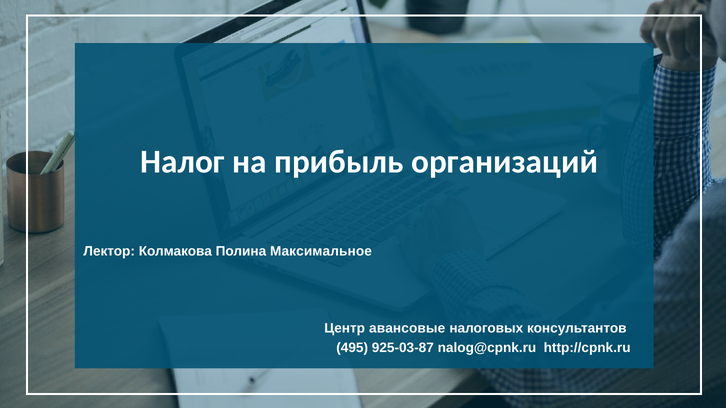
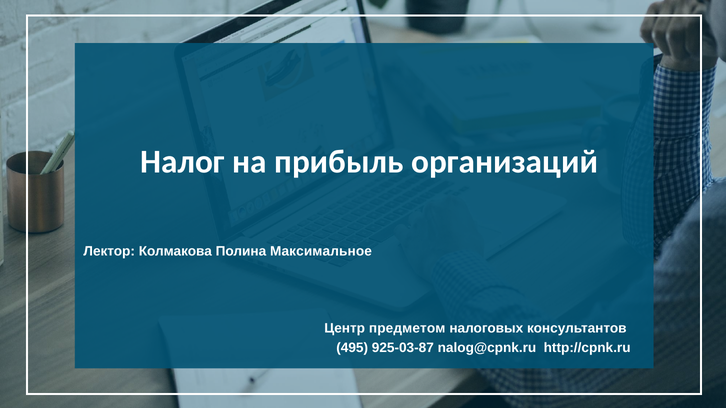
авансовые: авансовые -> предметом
